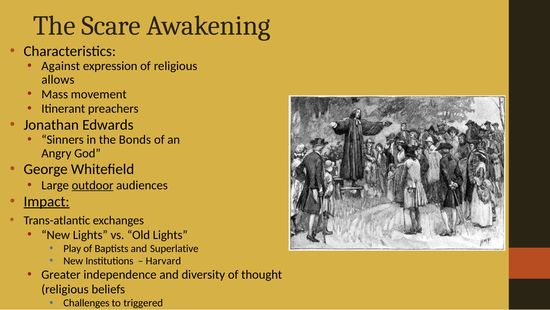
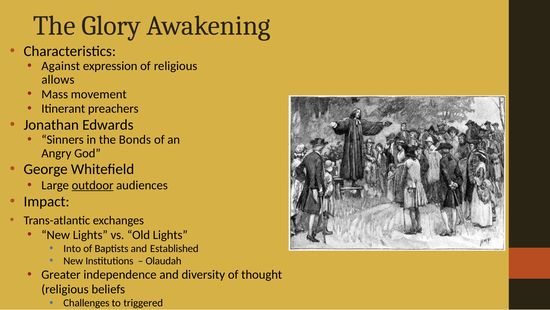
Scare: Scare -> Glory
Impact underline: present -> none
Play: Play -> Into
Superlative: Superlative -> Established
Harvard: Harvard -> Olaudah
